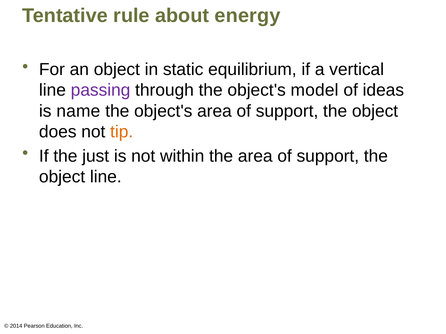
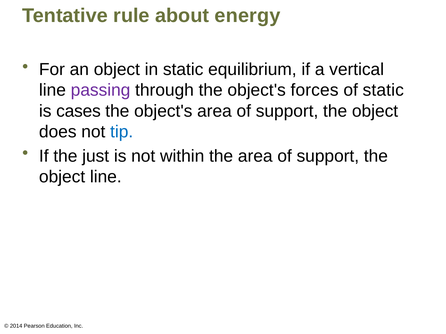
model: model -> forces
of ideas: ideas -> static
name: name -> cases
tip colour: orange -> blue
